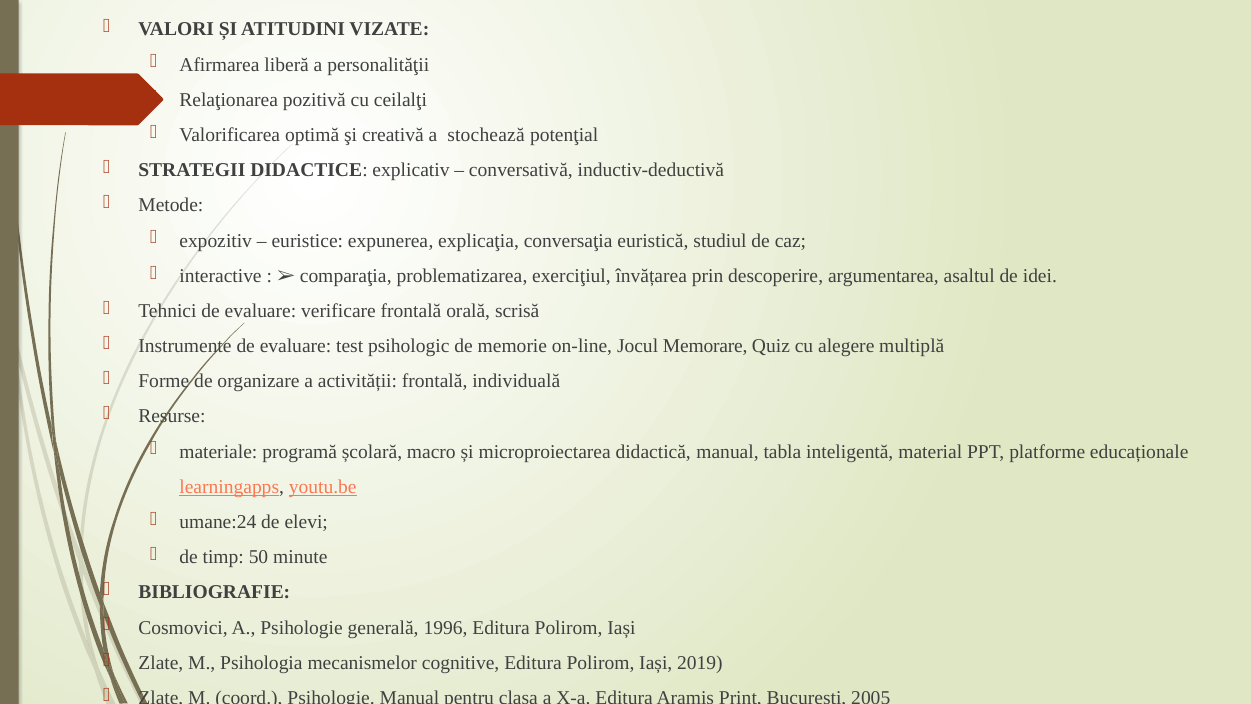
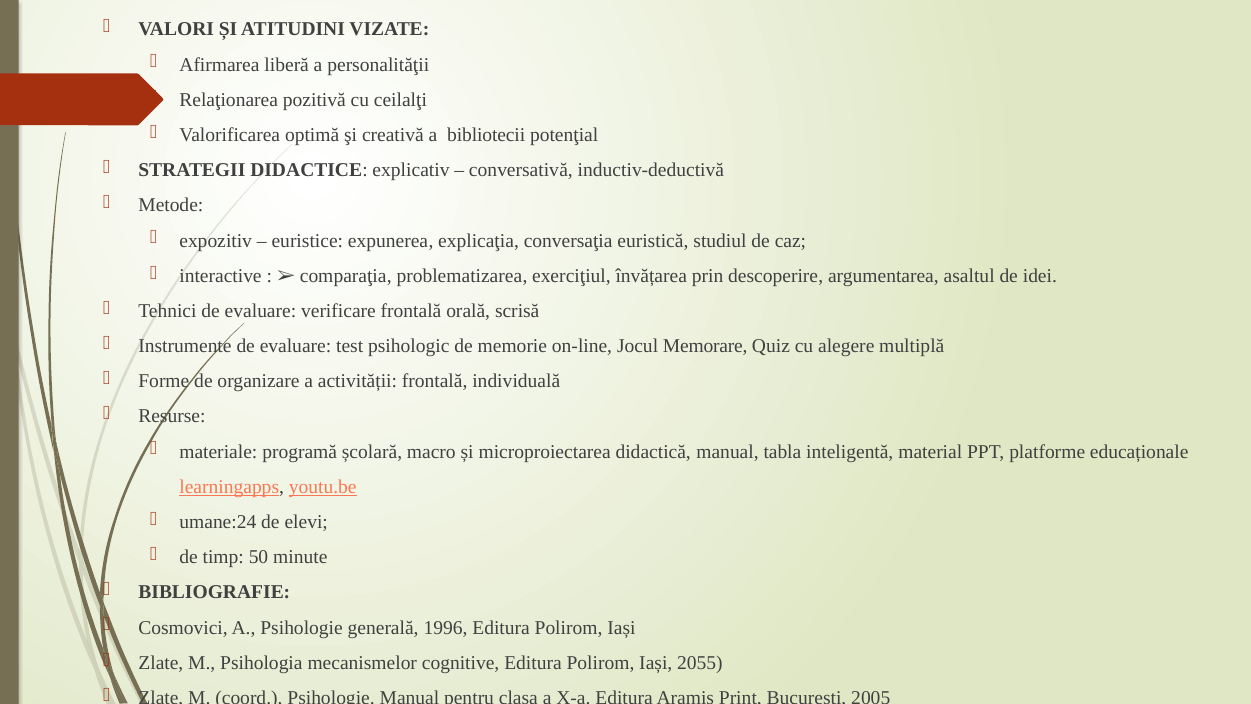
stochează: stochează -> bibliotecii
2019: 2019 -> 2055
